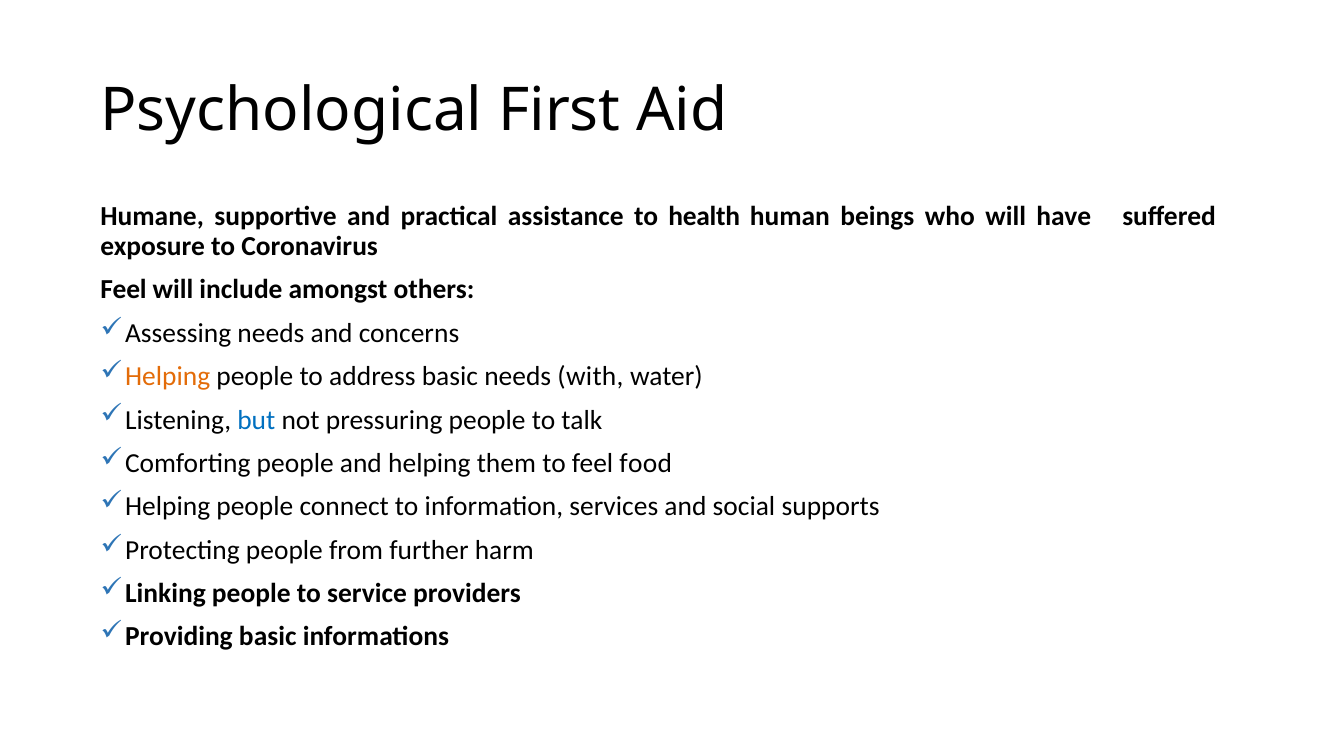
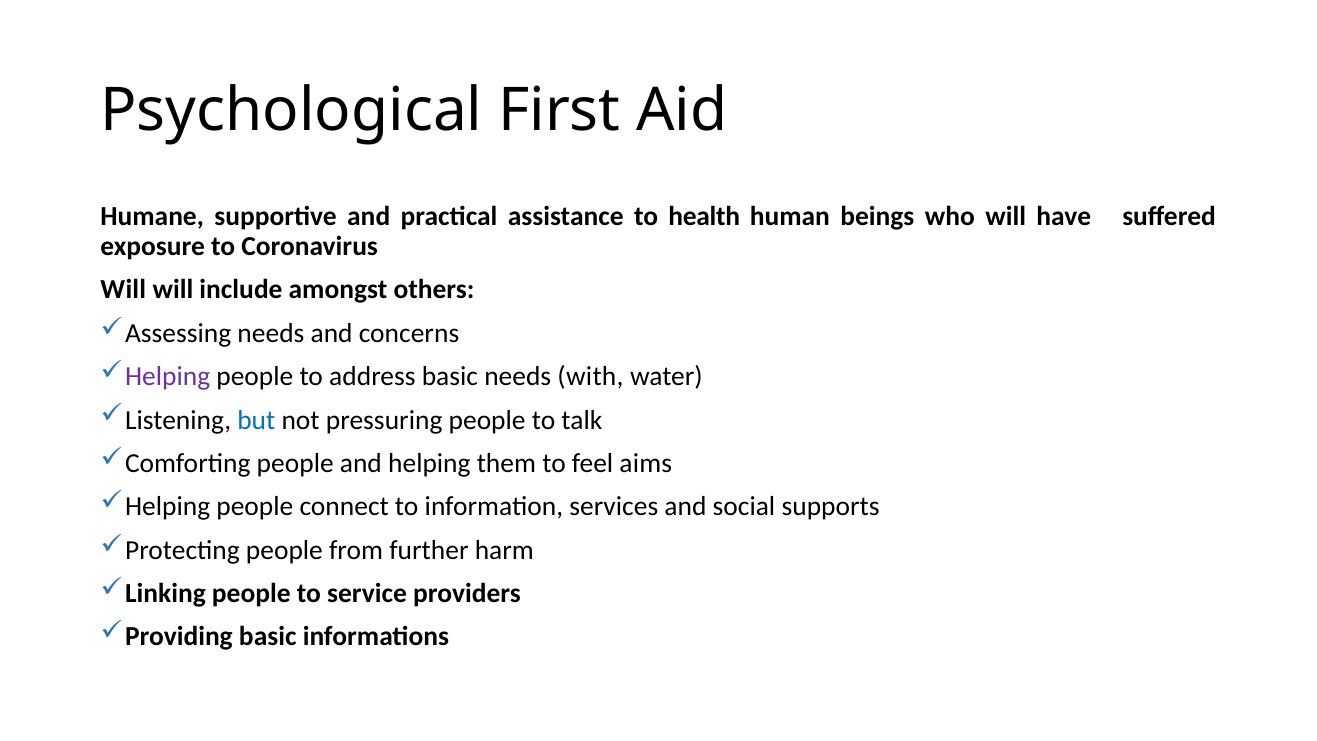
Feel at (124, 290): Feel -> Will
Helping at (168, 377) colour: orange -> purple
food: food -> aims
